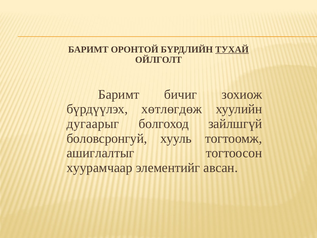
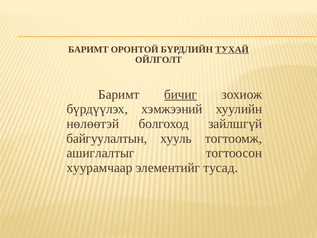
бичиг underline: none -> present
хөтлөгдөж: хөтлөгдөж -> хэмжээний
дугаарыг: дугаарыг -> нөлөөтэй
боловсронгуй: боловсронгуй -> байгуулалтын
авсан: авсан -> тусад
